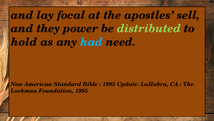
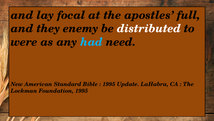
sell: sell -> full
power: power -> enemy
distributed colour: light green -> white
hold: hold -> were
